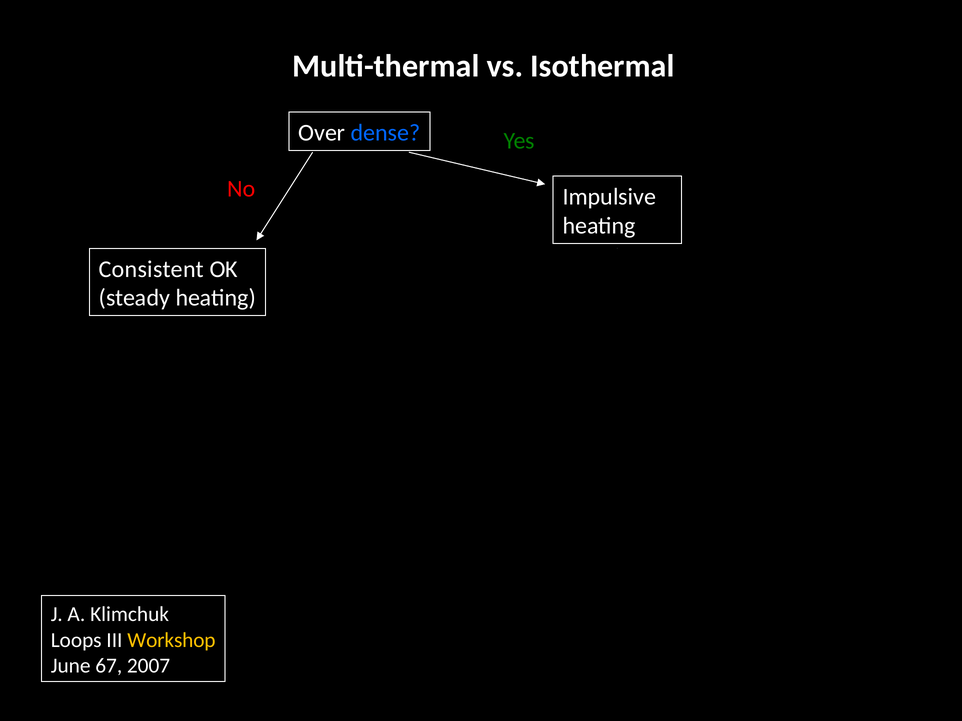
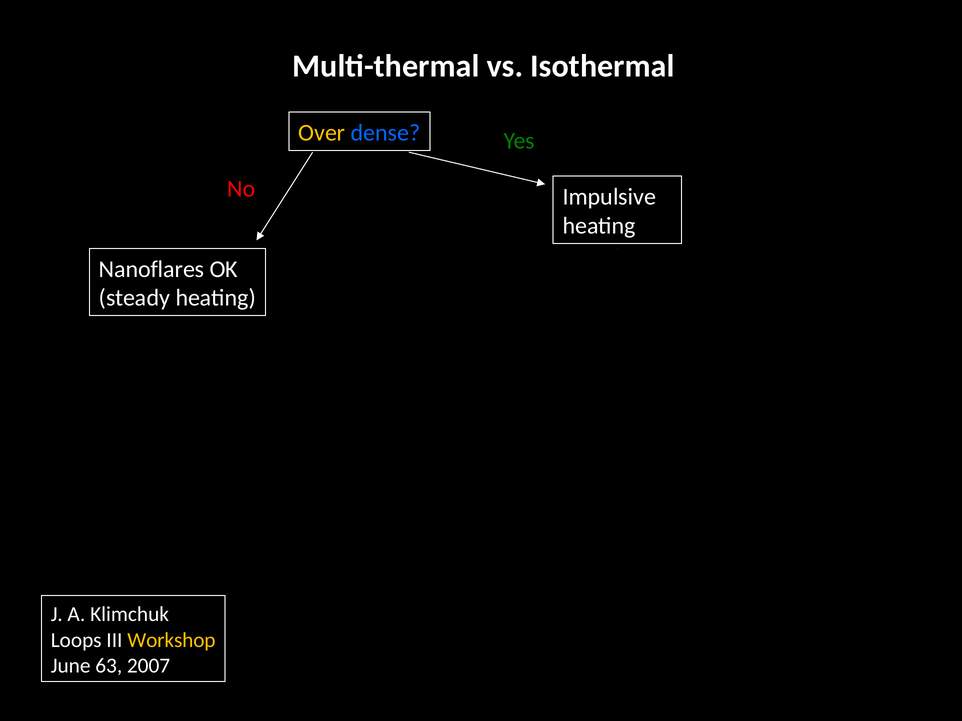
Over colour: white -> yellow
Consistent: Consistent -> Nanoflares
67: 67 -> 63
